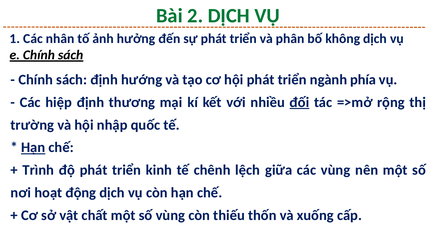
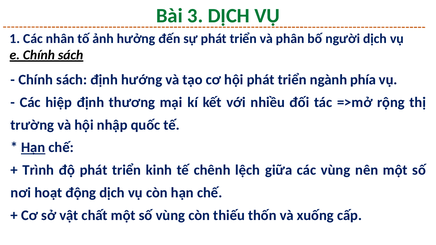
2: 2 -> 3
không: không -> người
đối underline: present -> none
